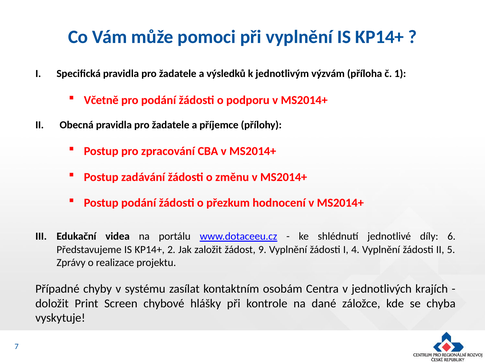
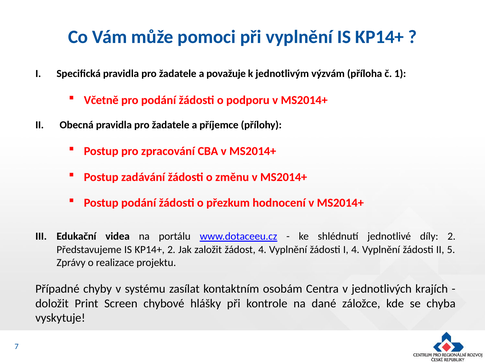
výsledků: výsledků -> považuje
díly 6: 6 -> 2
žádost 9: 9 -> 4
